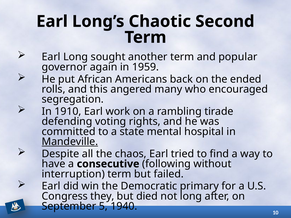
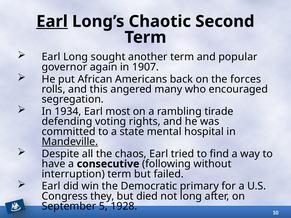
Earl at (52, 21) underline: none -> present
1959: 1959 -> 1907
ended: ended -> forces
1910: 1910 -> 1934
work: work -> most
1940: 1940 -> 1928
